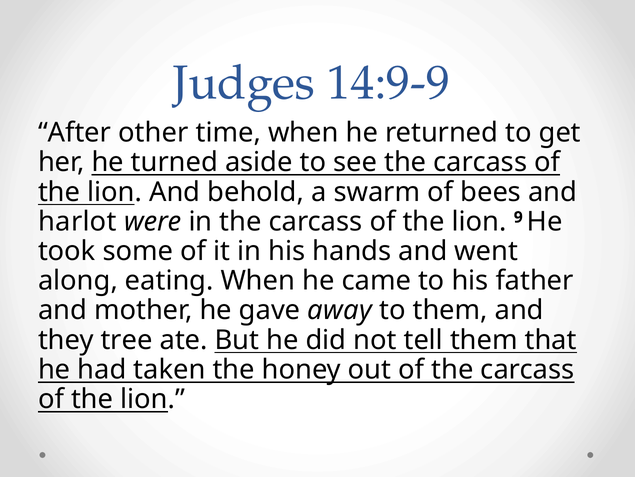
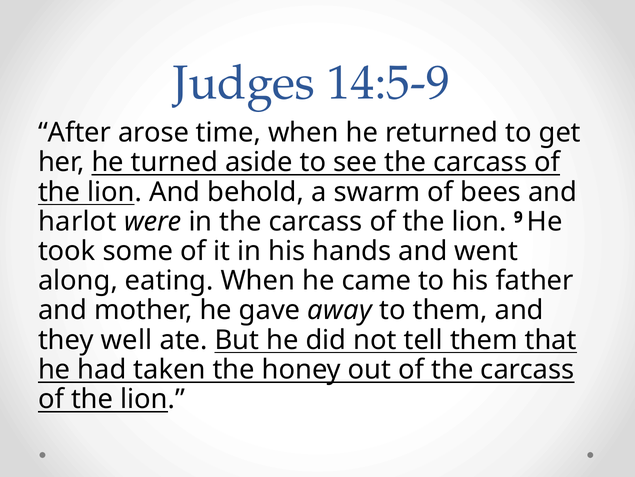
14:9-9: 14:9-9 -> 14:5-9
other: other -> arose
tree: tree -> well
